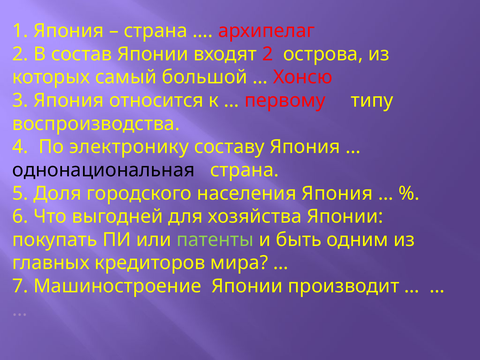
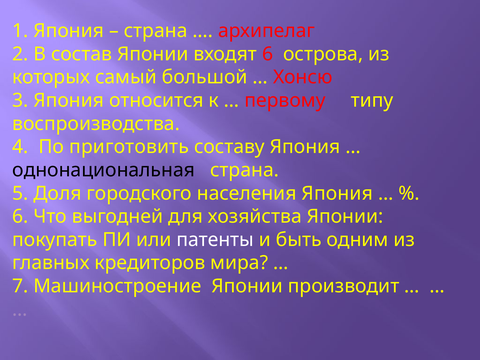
входят 2: 2 -> 6
электронику: электронику -> приготовить
патенты colour: light green -> white
